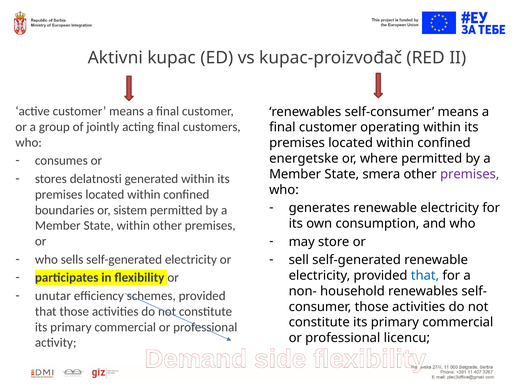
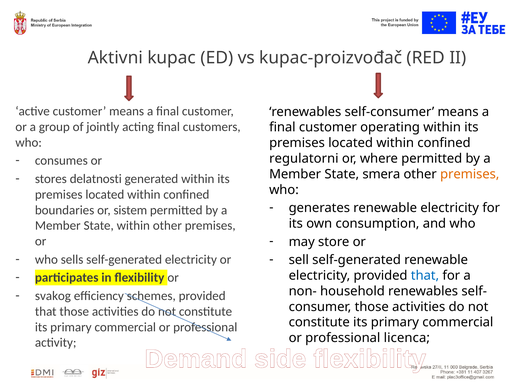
energetske: energetske -> regulatorni
premises at (470, 174) colour: purple -> orange
unutar: unutar -> svakog
licencu: licencu -> licenca
